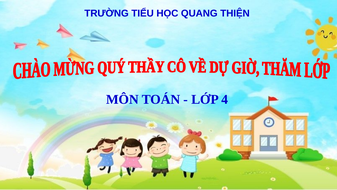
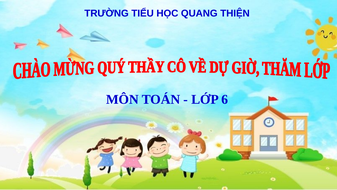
4: 4 -> 6
